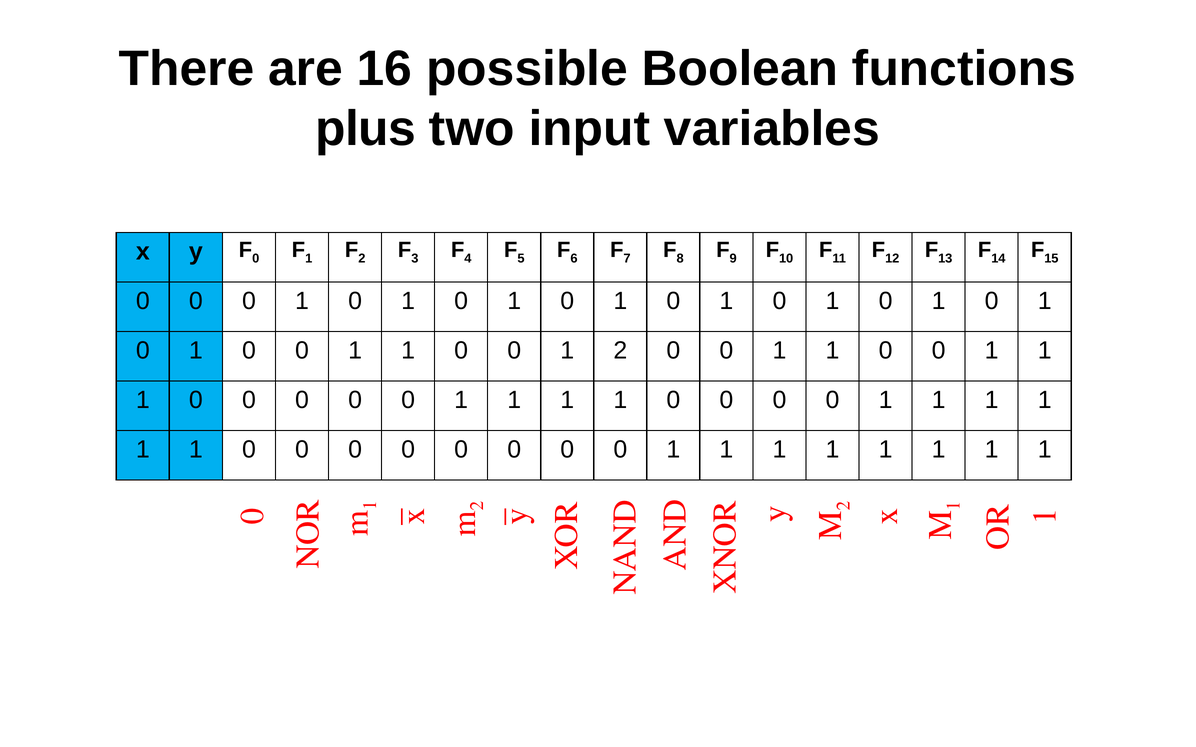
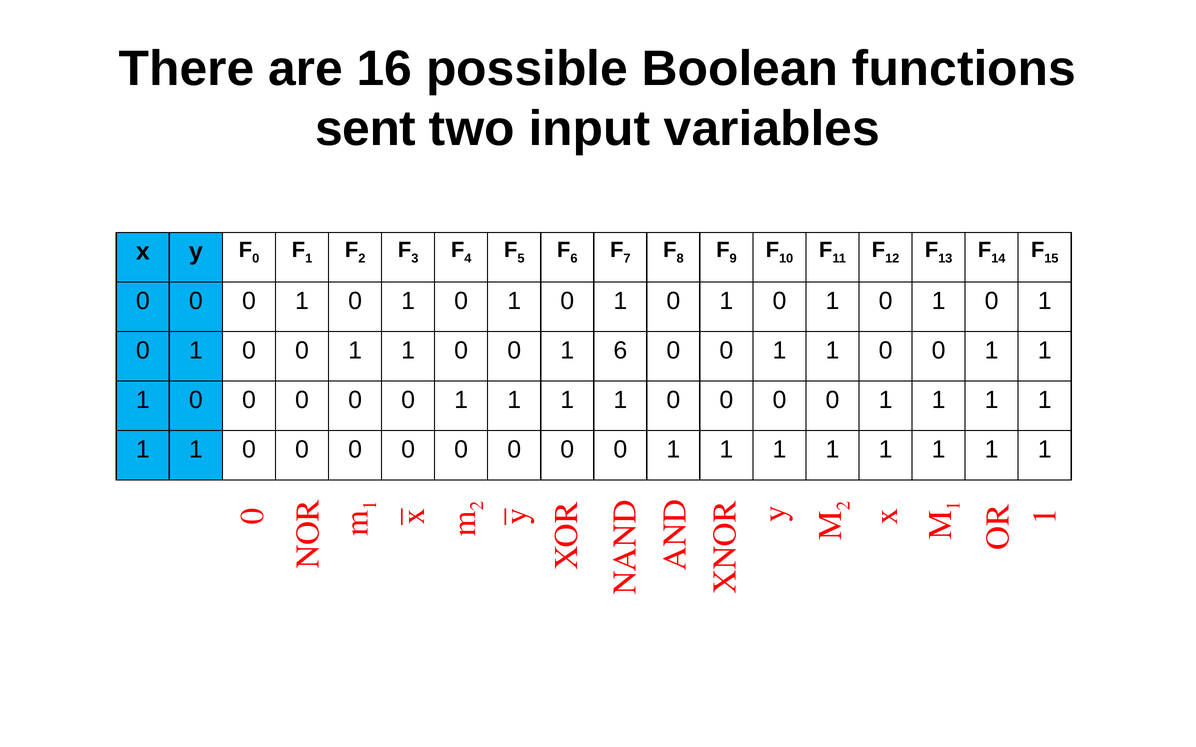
plus: plus -> sent
1 2: 2 -> 6
